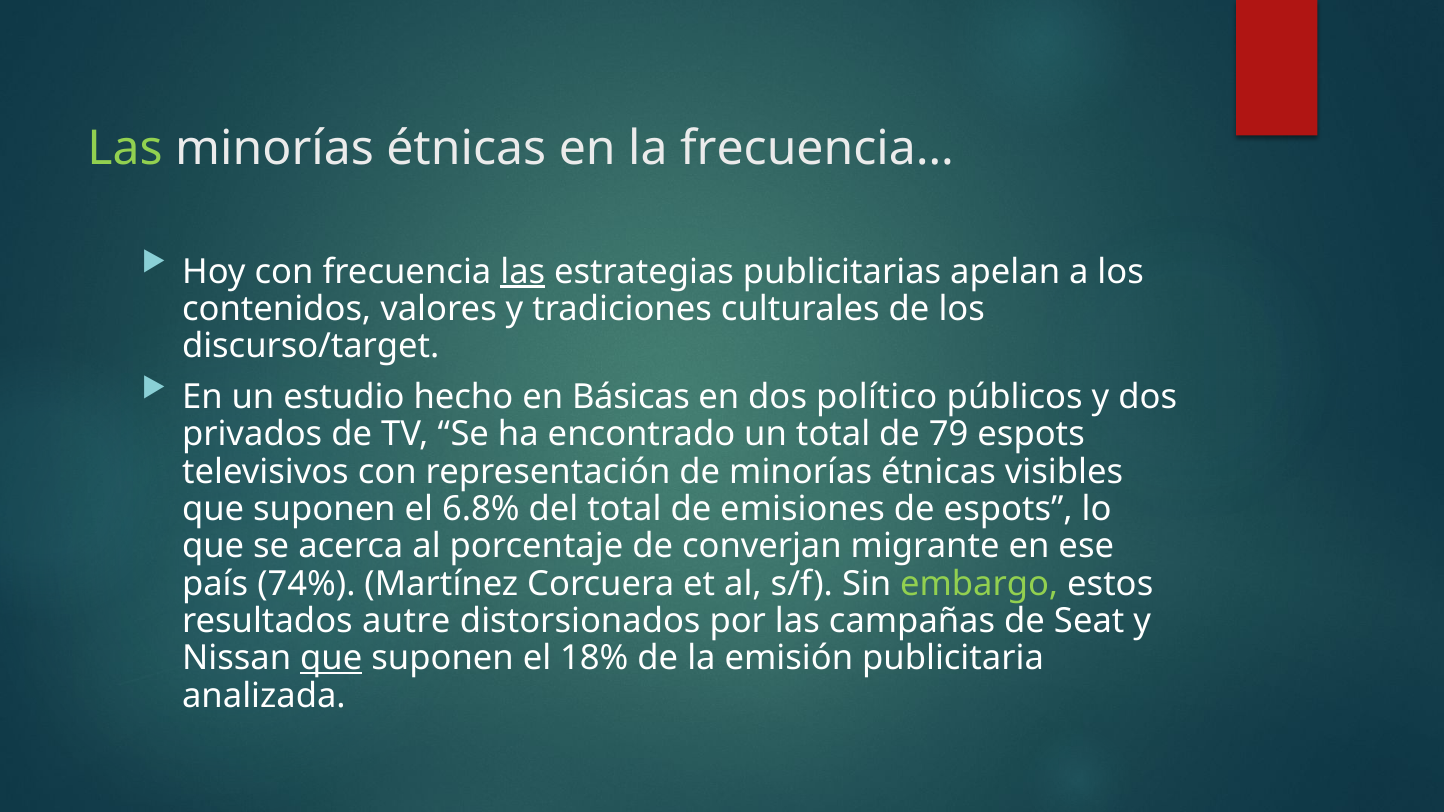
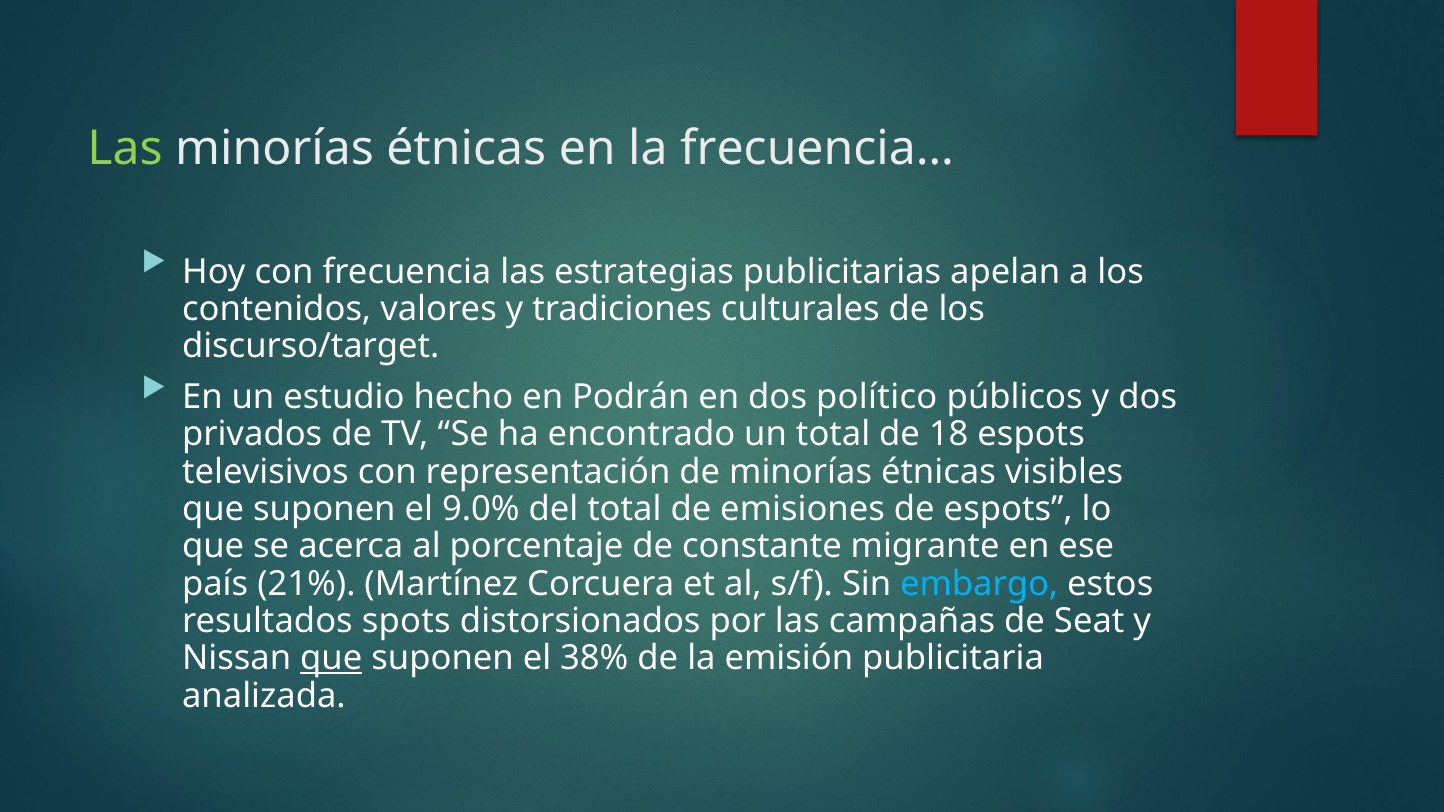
las at (523, 272) underline: present -> none
Básicas: Básicas -> Podrán
79: 79 -> 18
6.8%: 6.8% -> 9.0%
converjan: converjan -> constante
74%: 74% -> 21%
embargo colour: light green -> light blue
autre: autre -> spots
18%: 18% -> 38%
